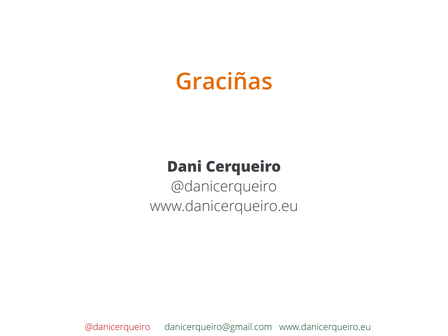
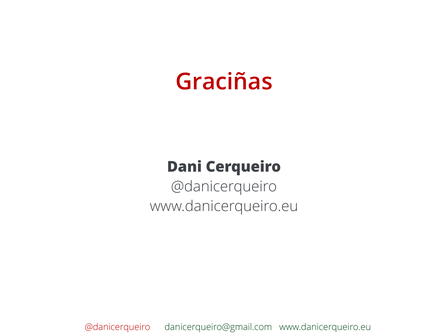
Graciñas colour: orange -> red
